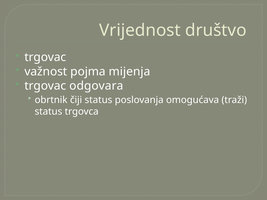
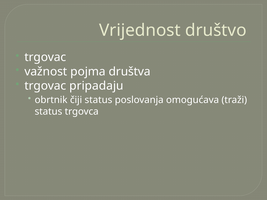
mijenja: mijenja -> društva
odgovara: odgovara -> pripadaju
